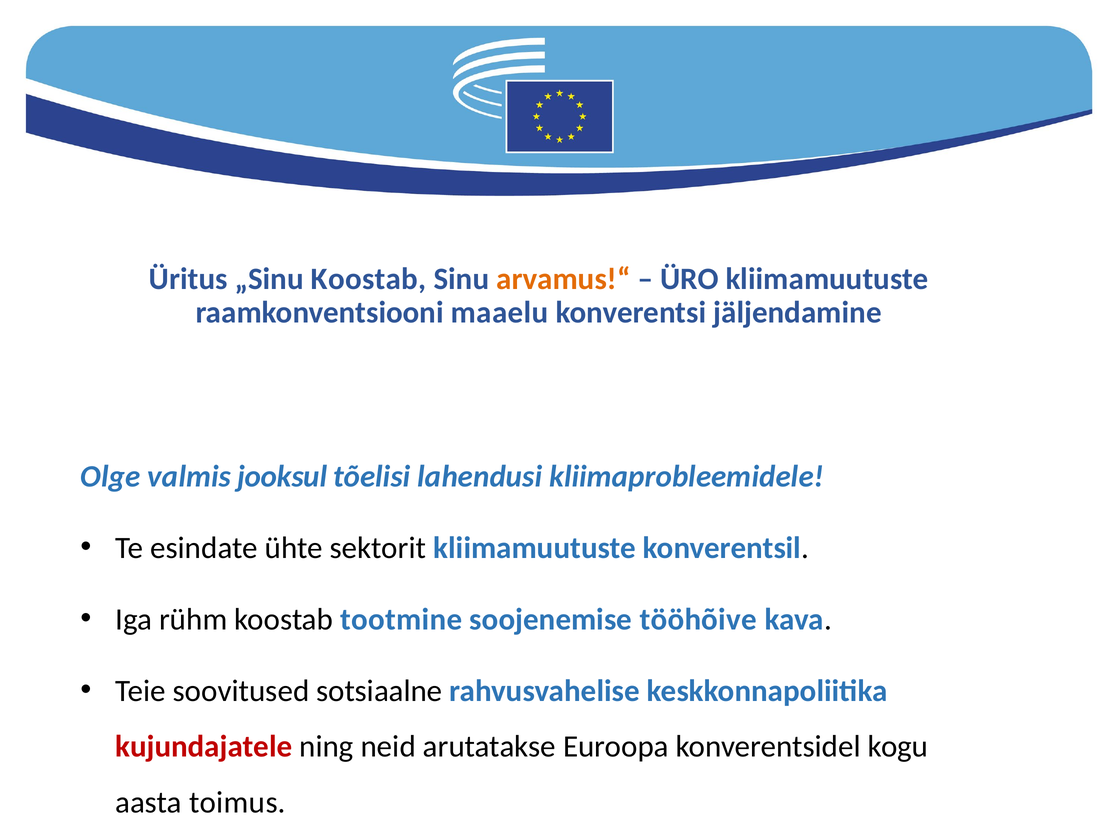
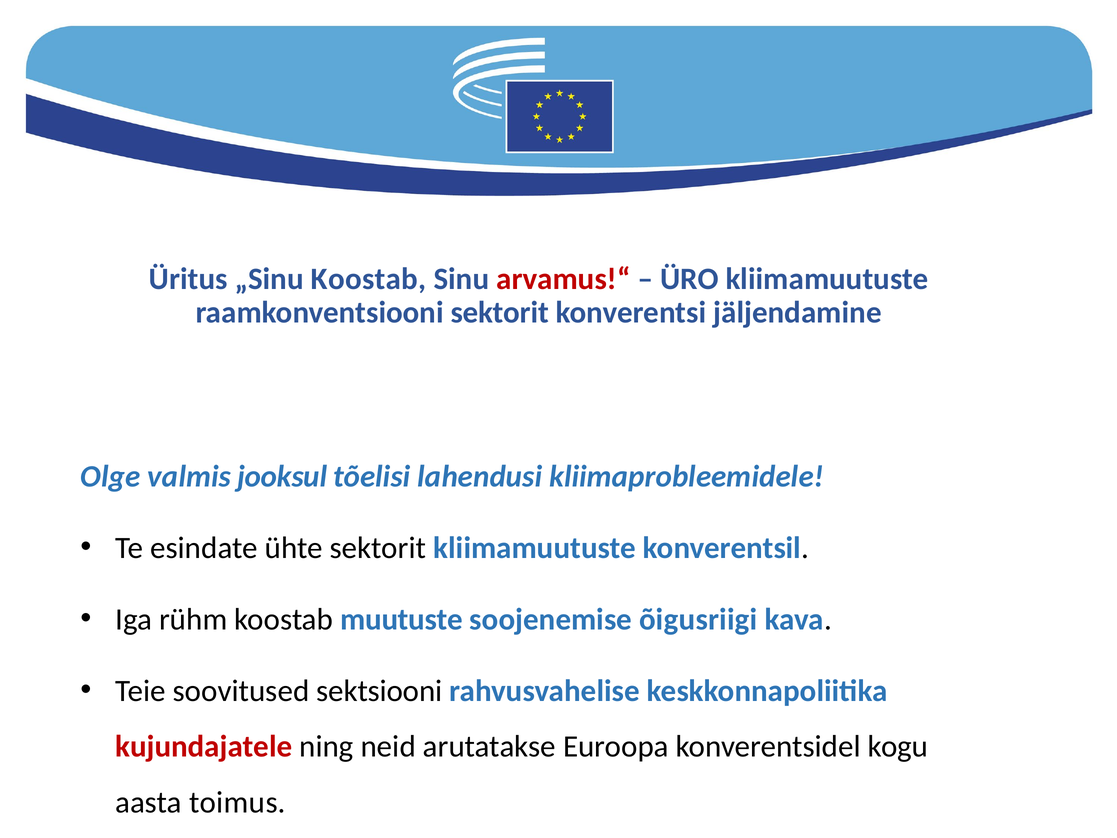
arvamus!“ colour: orange -> red
raamkonventsiooni maaelu: maaelu -> sektorit
tootmine: tootmine -> muutuste
tööhõive: tööhõive -> õigusriigi
sotsiaalne: sotsiaalne -> sektsiooni
